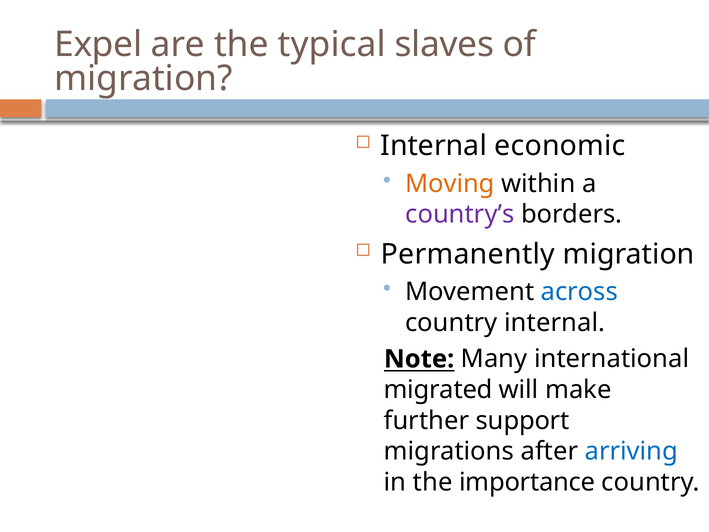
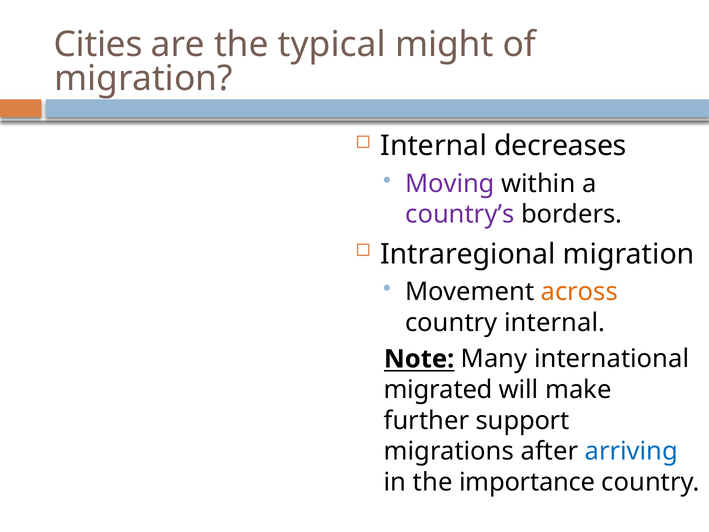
Expel: Expel -> Cities
slaves: slaves -> might
economic: economic -> decreases
Moving colour: orange -> purple
Permanently: Permanently -> Intraregional
across colour: blue -> orange
